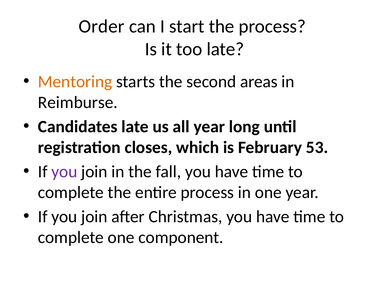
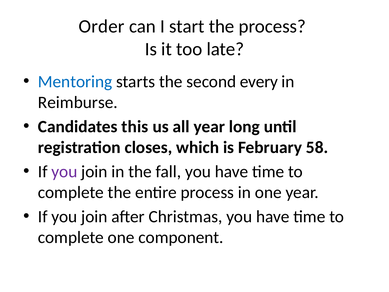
Mentoring colour: orange -> blue
areas: areas -> every
Candidates late: late -> this
53: 53 -> 58
